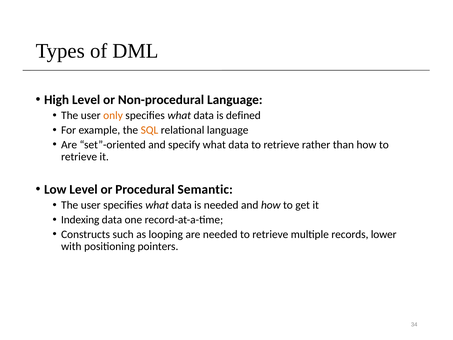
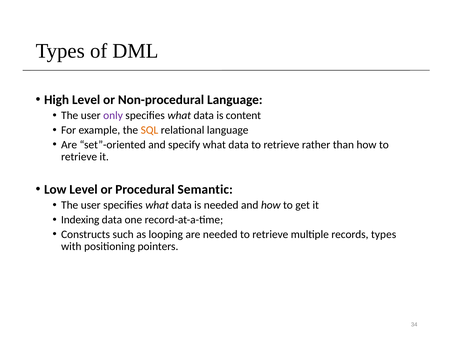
only colour: orange -> purple
defined: defined -> content
records lower: lower -> types
